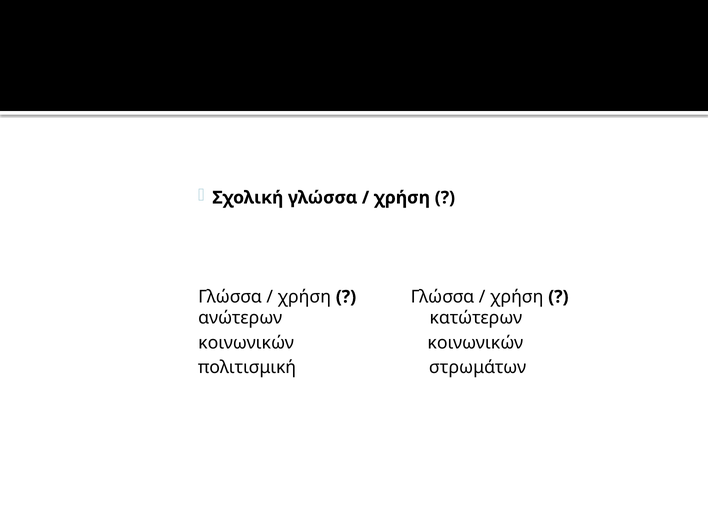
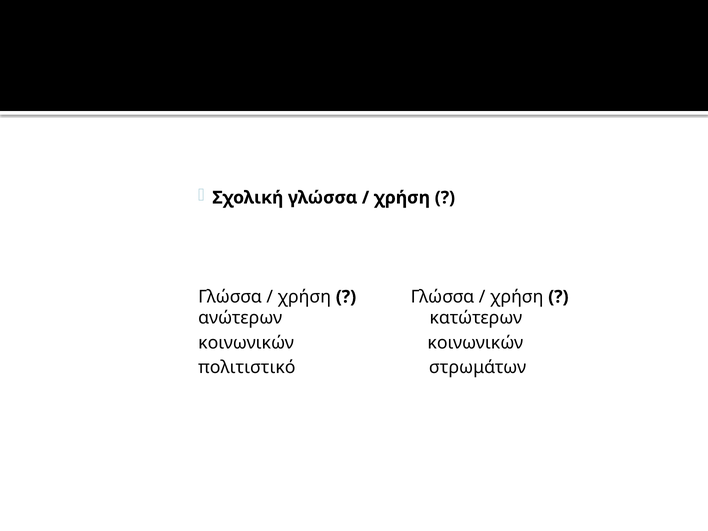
πολιτισμική: πολιτισμική -> πολιτιστικό
